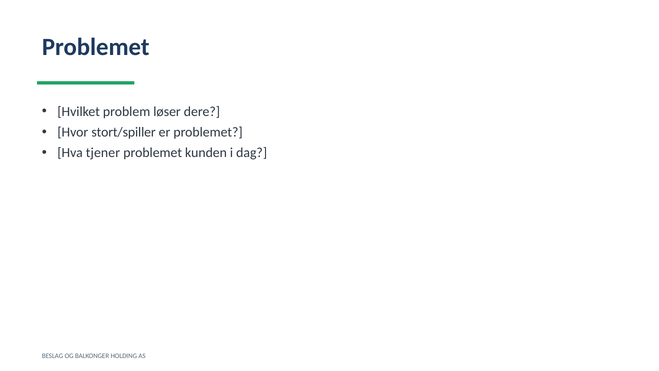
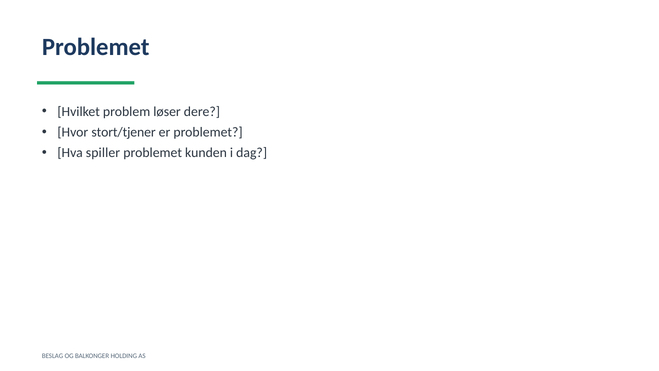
stort/spiller: stort/spiller -> stort/tjener
tjener: tjener -> spiller
